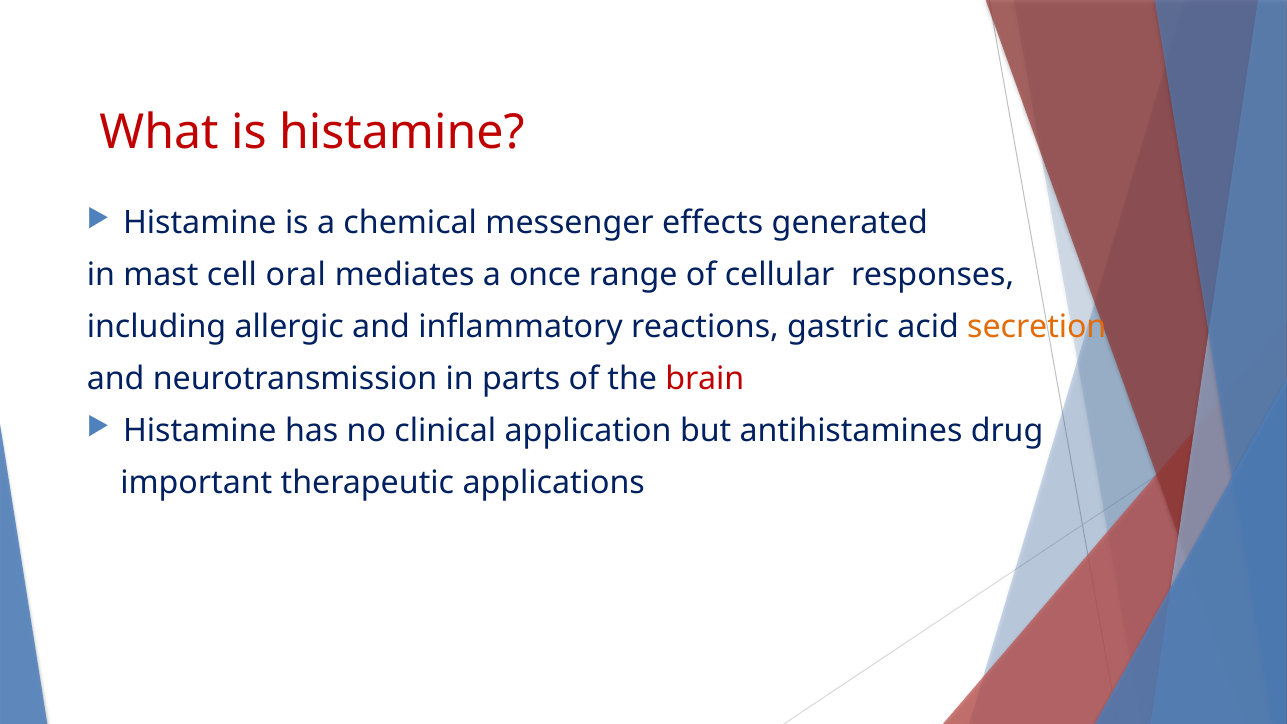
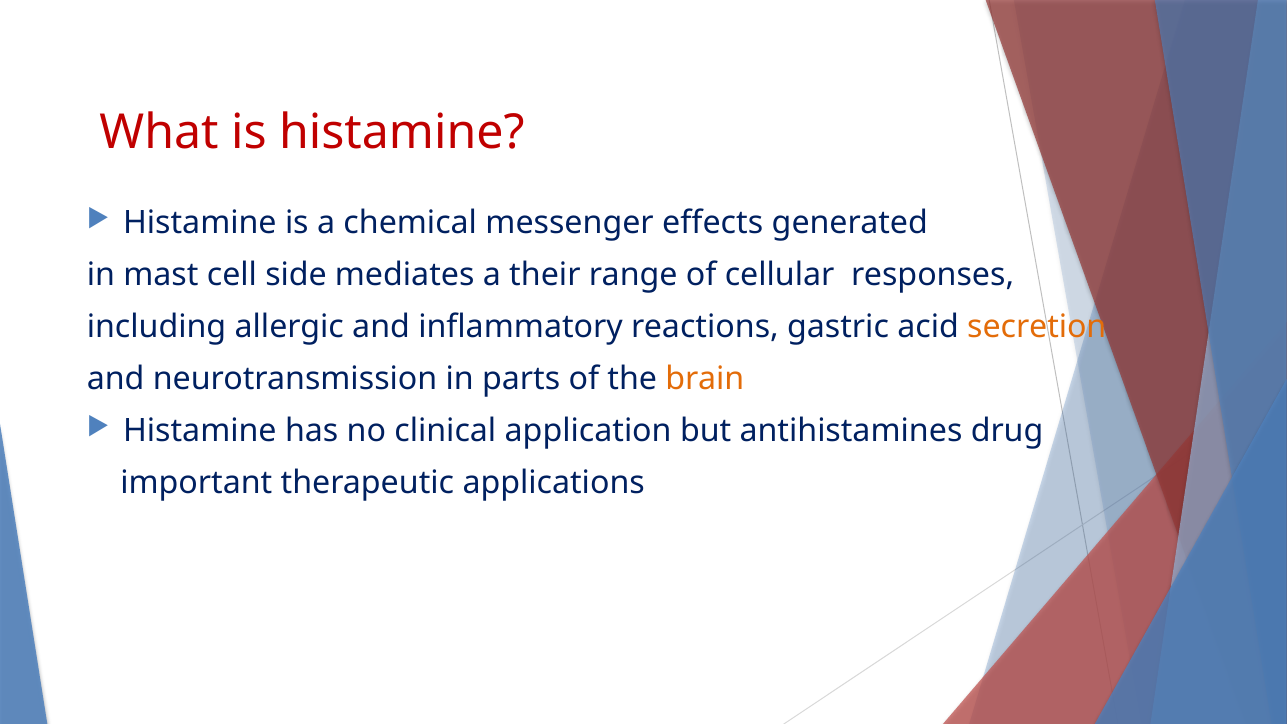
oral: oral -> side
once: once -> their
brain colour: red -> orange
